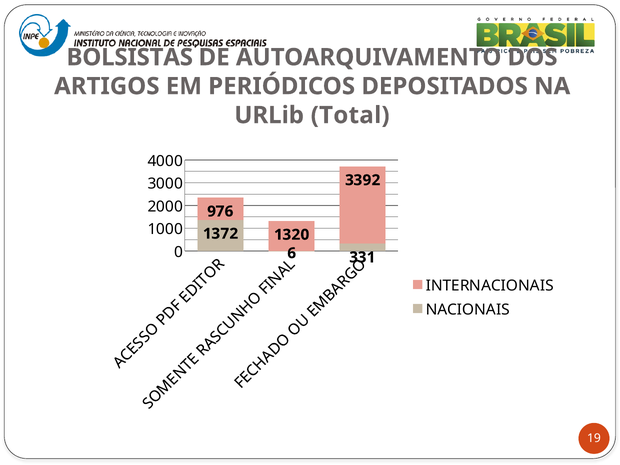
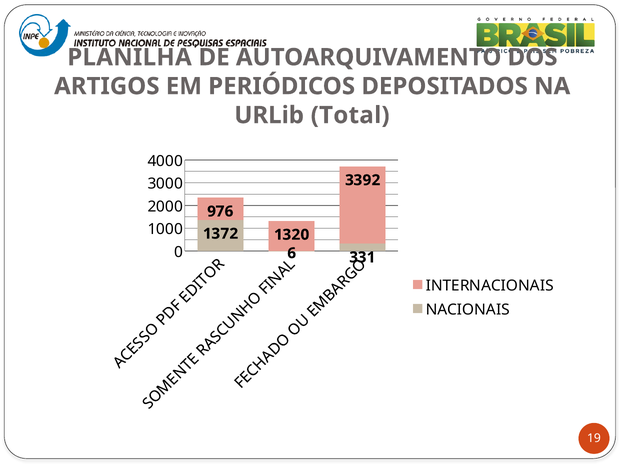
BOLSISTAS: BOLSISTAS -> PLANILHA
